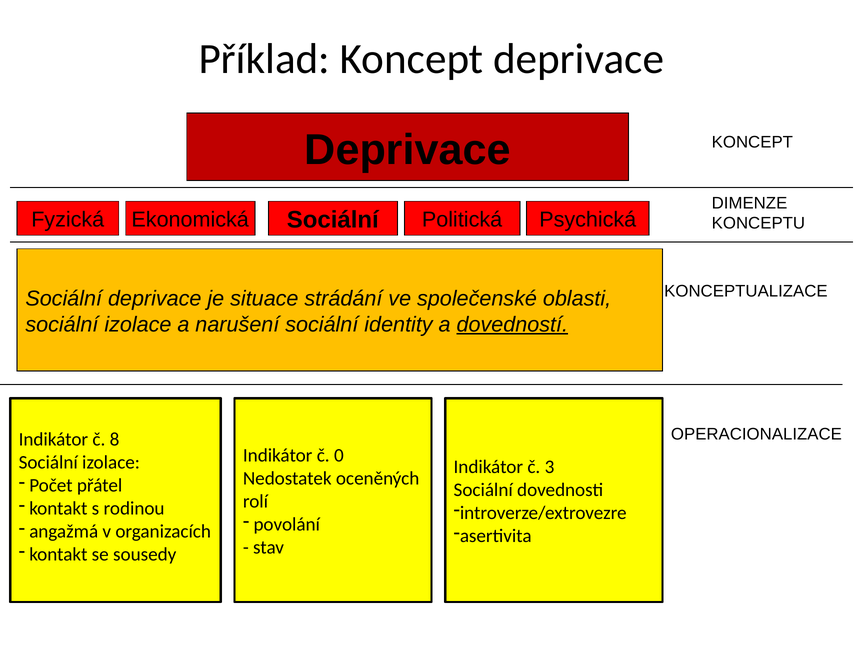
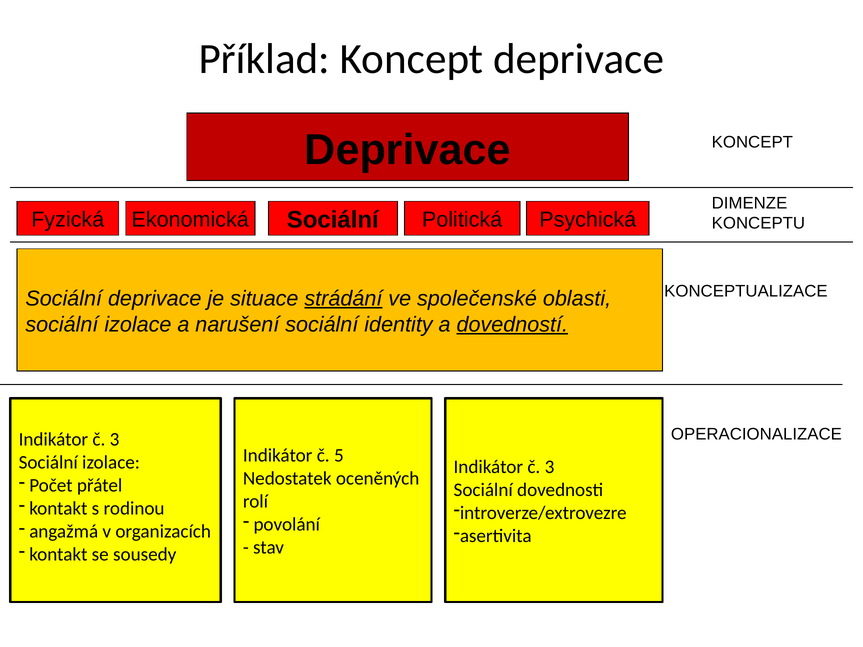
strádání underline: none -> present
8 at (115, 440): 8 -> 3
0: 0 -> 5
